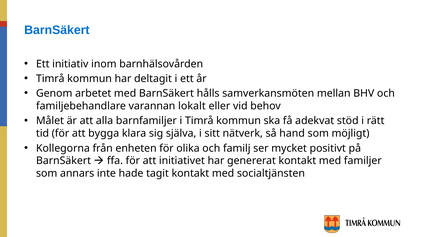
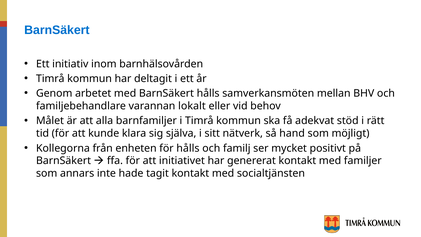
bygga: bygga -> kunde
för olika: olika -> hålls
